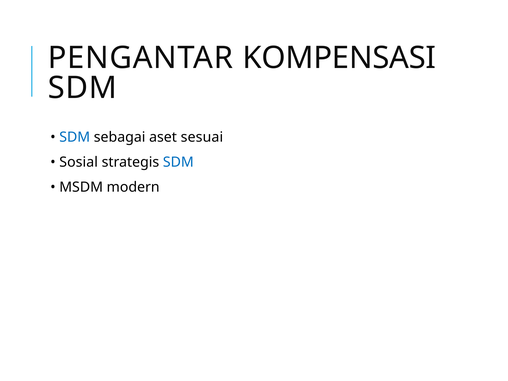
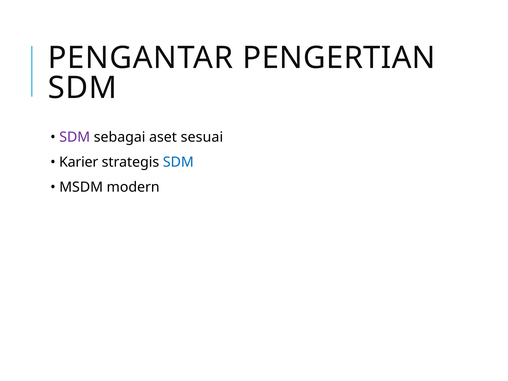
KOMPENSASI: KOMPENSASI -> PENGERTIAN
SDM at (75, 137) colour: blue -> purple
Sosial: Sosial -> Karier
